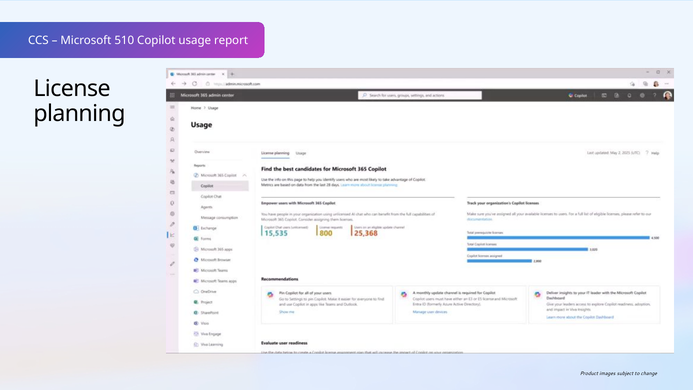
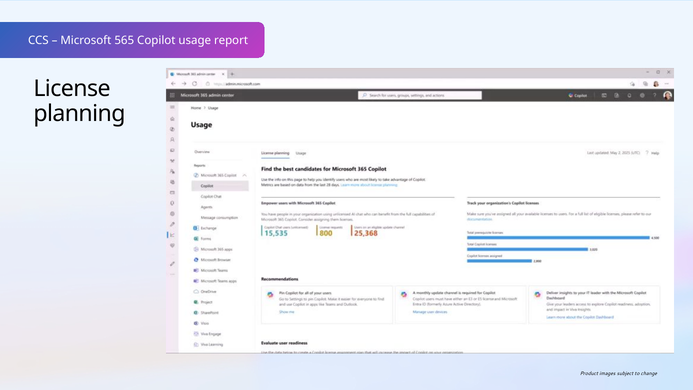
510: 510 -> 565
